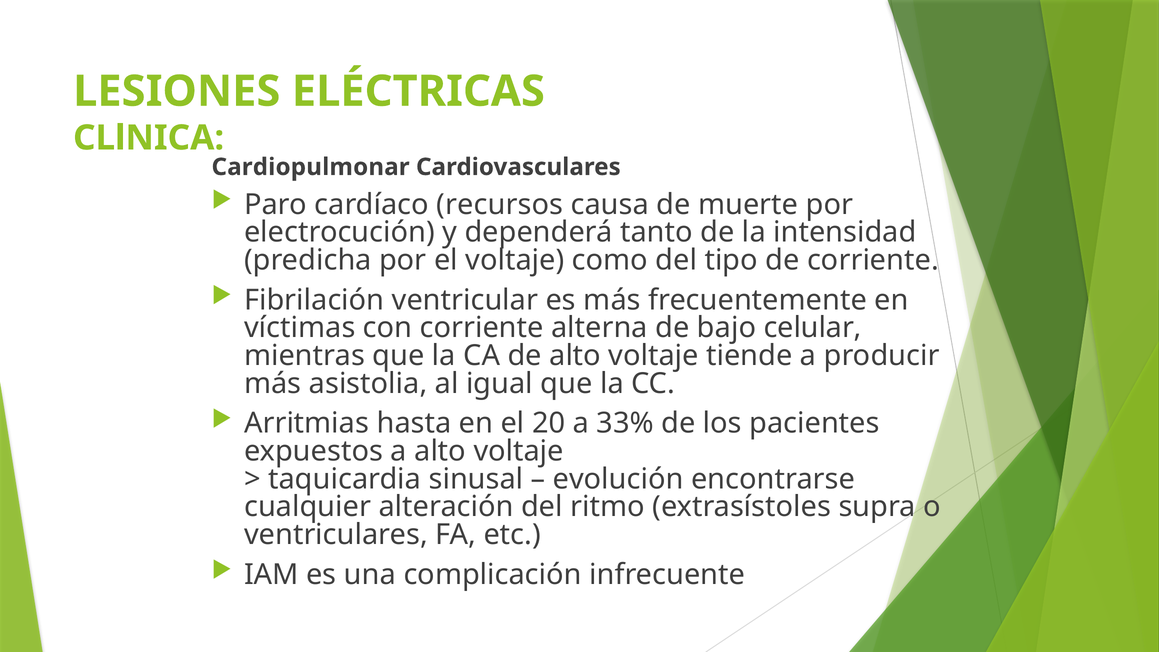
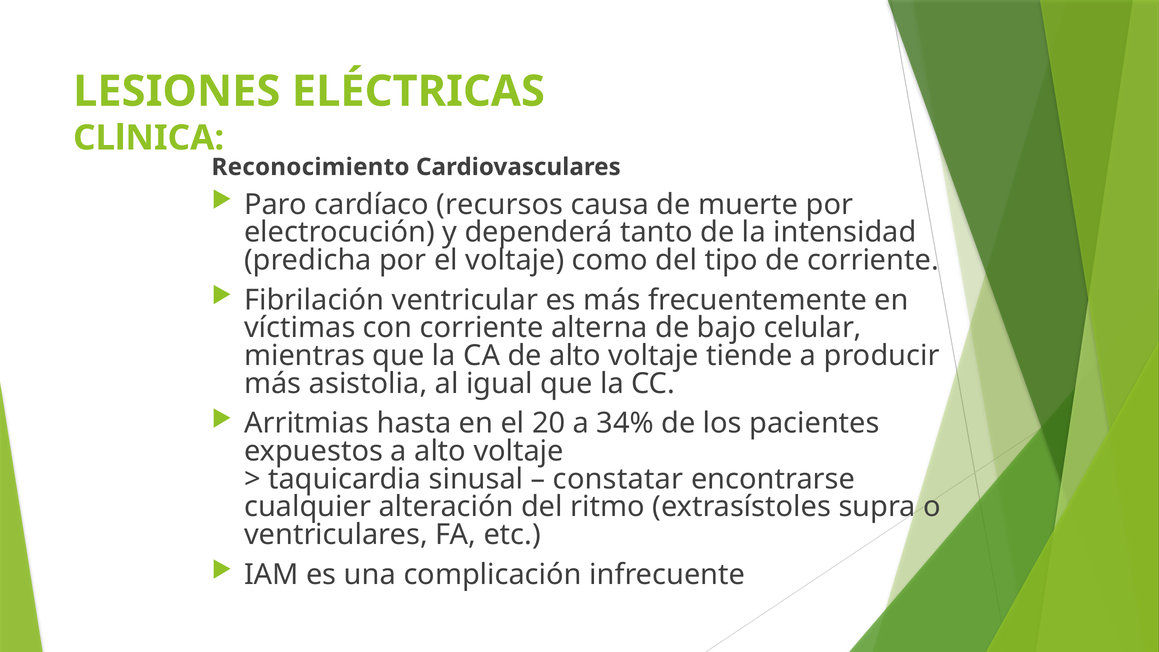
Cardiopulmonar: Cardiopulmonar -> Reconocimiento
33%: 33% -> 34%
evolución: evolución -> constatar
